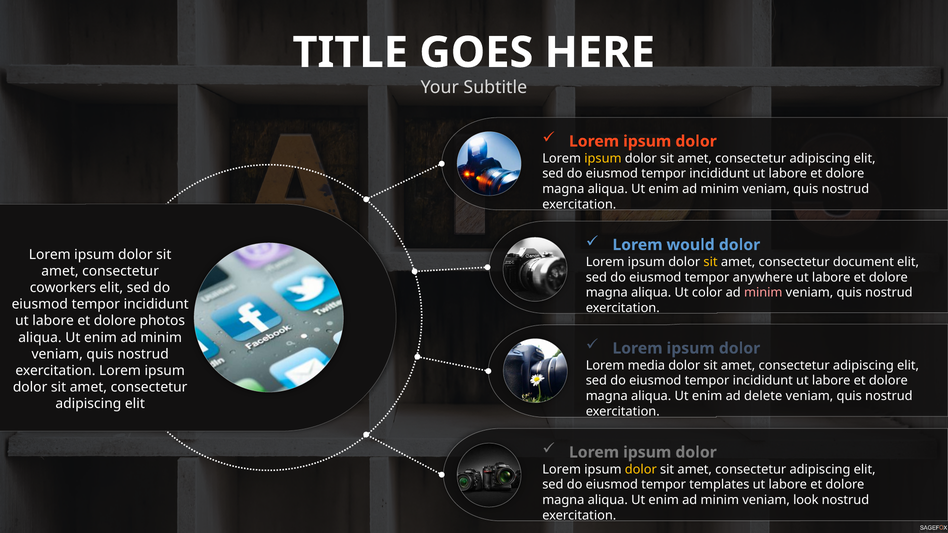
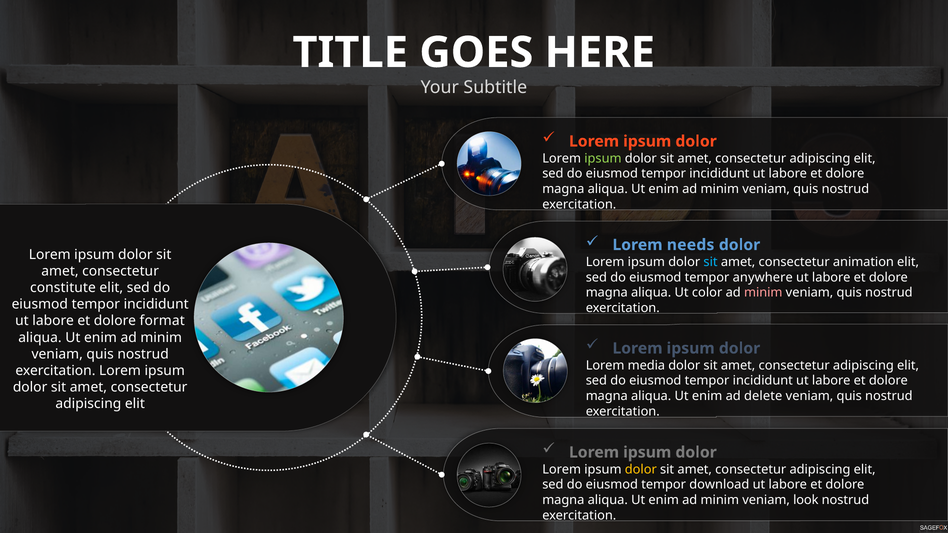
ipsum at (603, 158) colour: yellow -> light green
would: would -> needs
sit at (711, 262) colour: yellow -> light blue
document: document -> animation
coworkers: coworkers -> constitute
photos: photos -> format
templates: templates -> download
